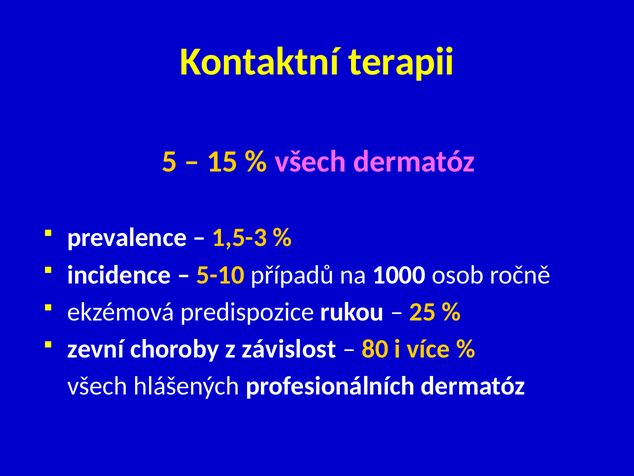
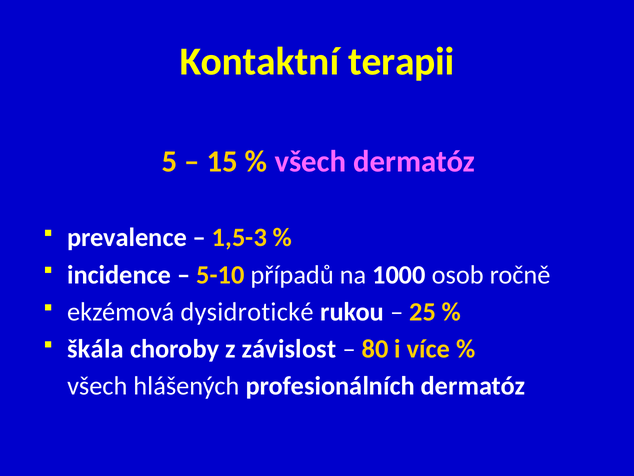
predispozice: predispozice -> dysidrotické
zevní: zevní -> škála
